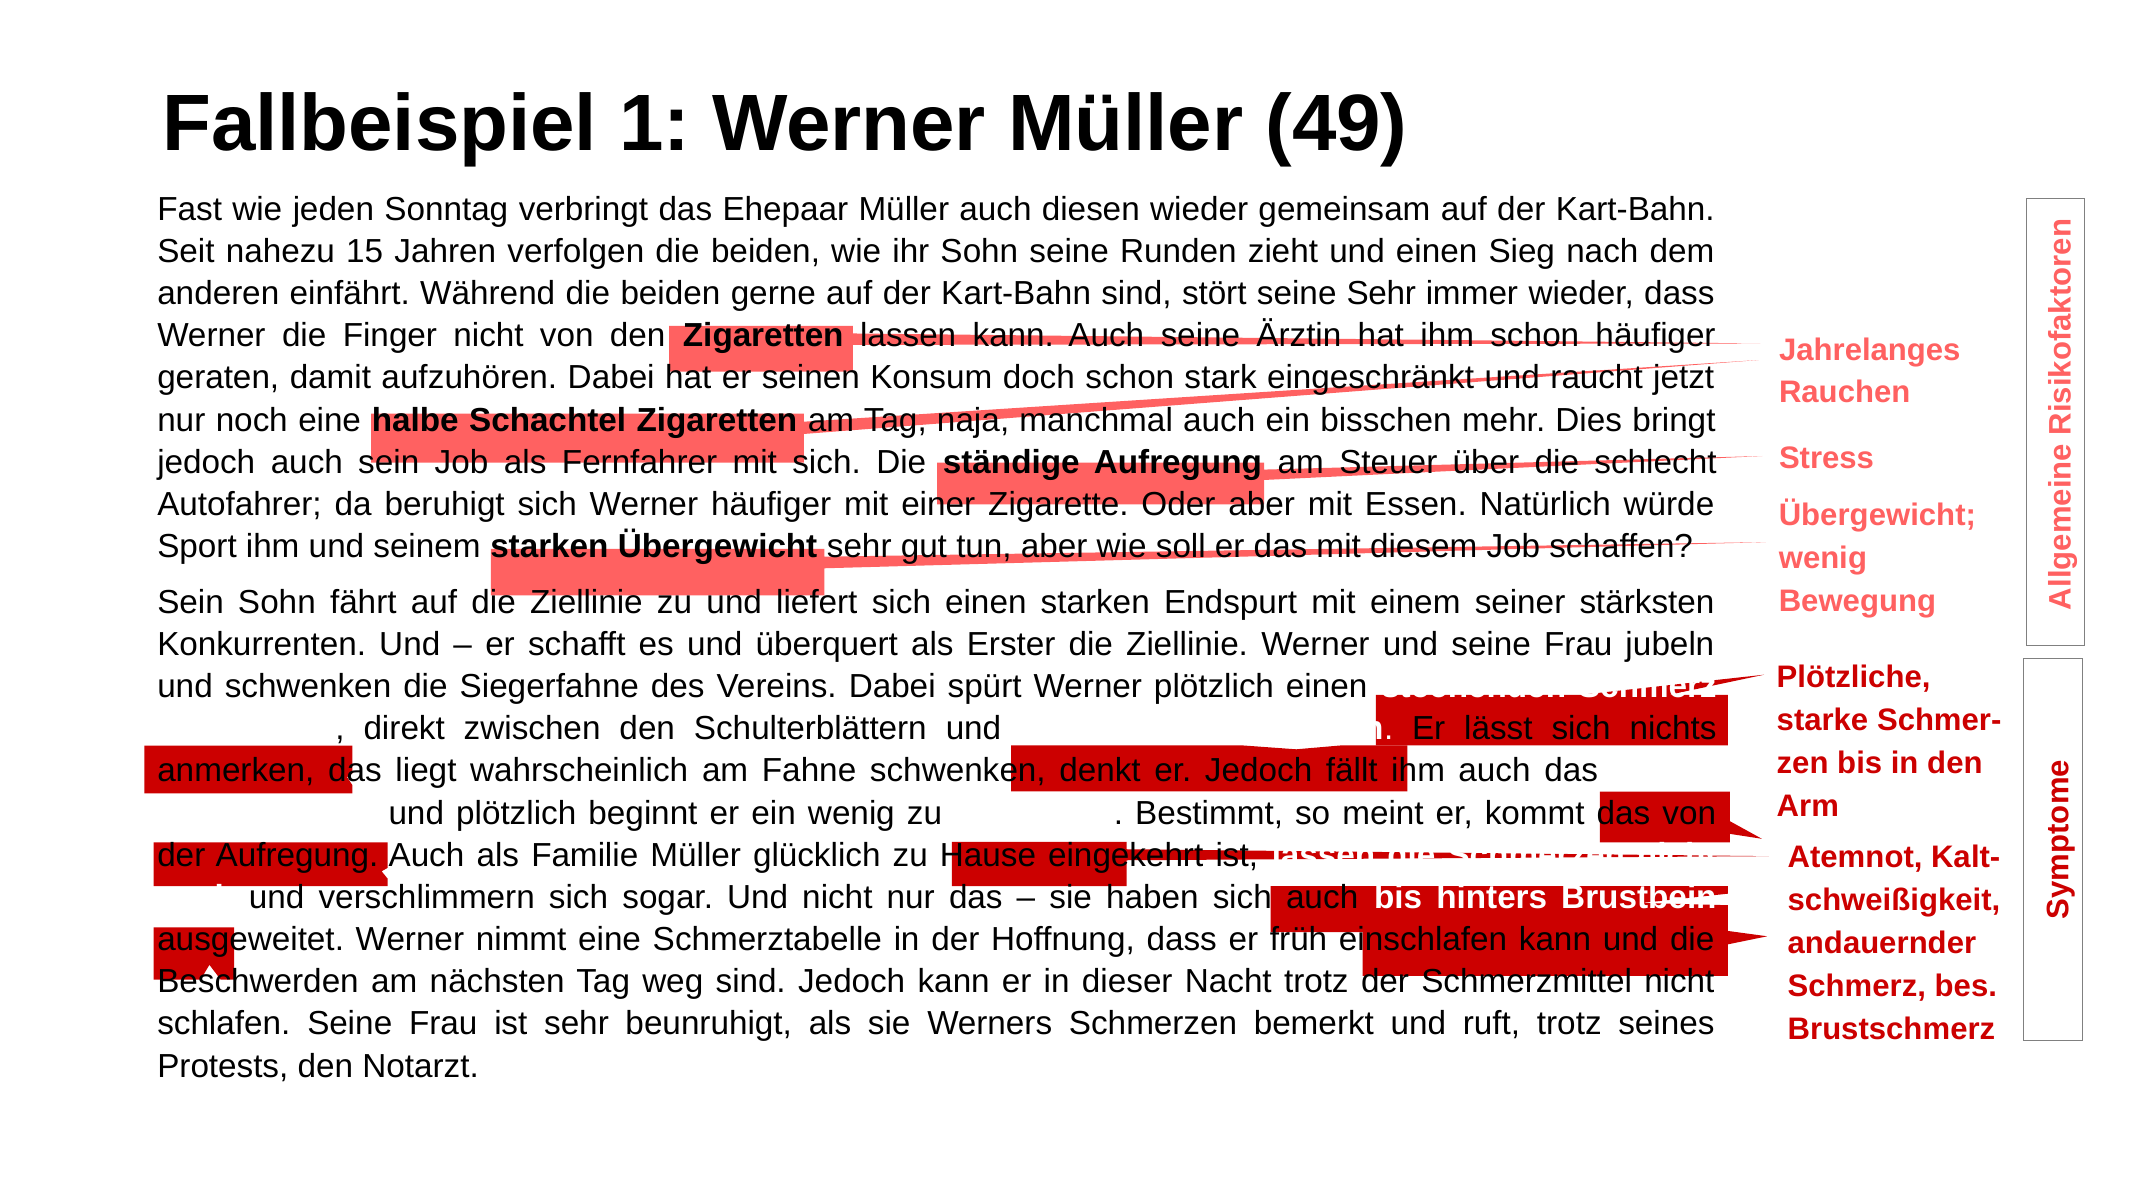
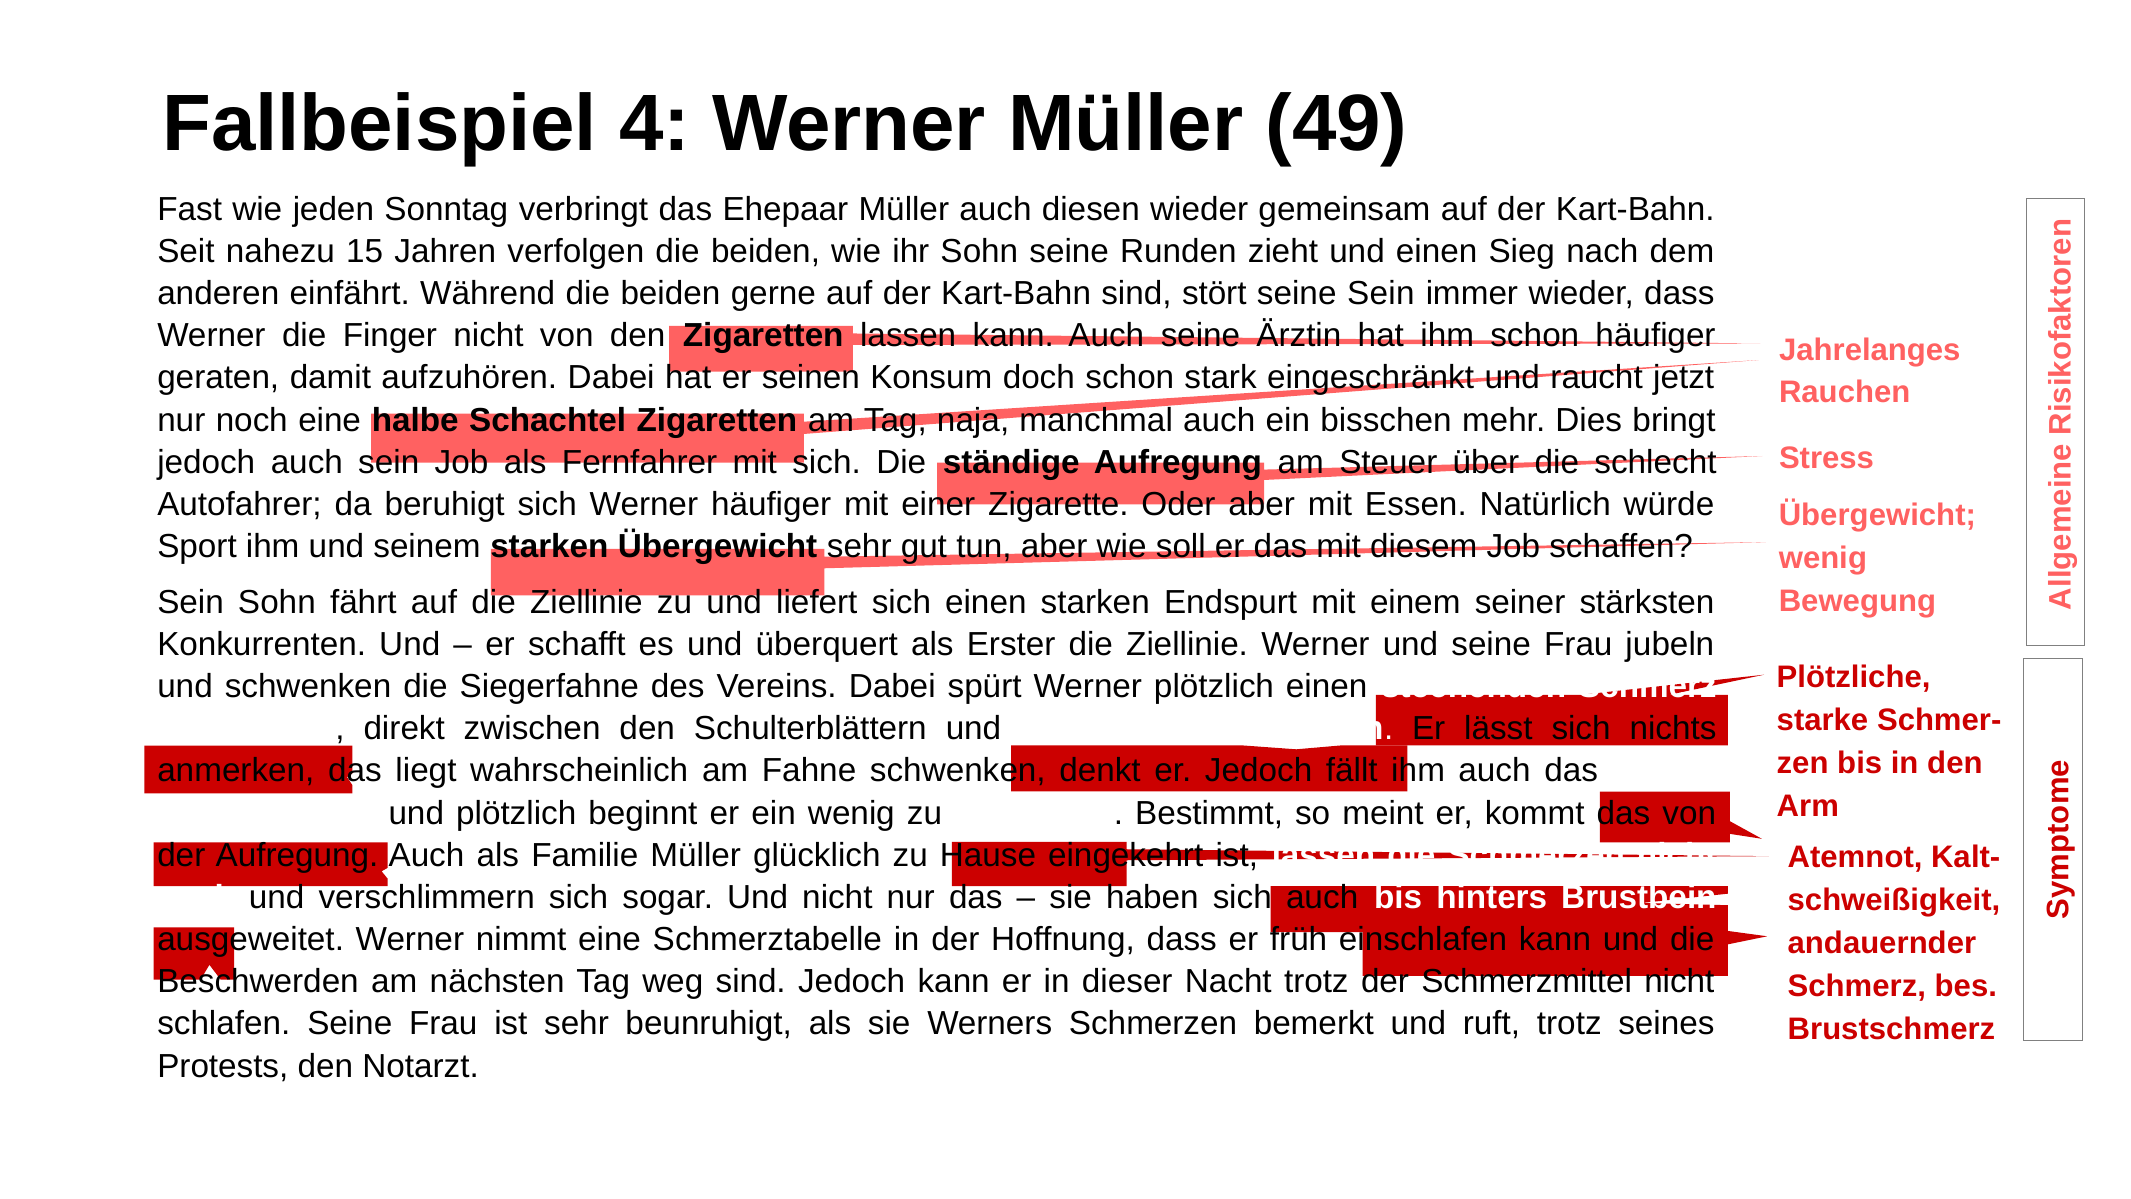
1: 1 -> 4
seine Sehr: Sehr -> Sein
